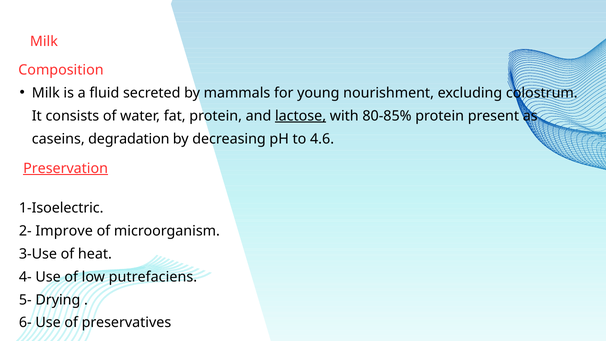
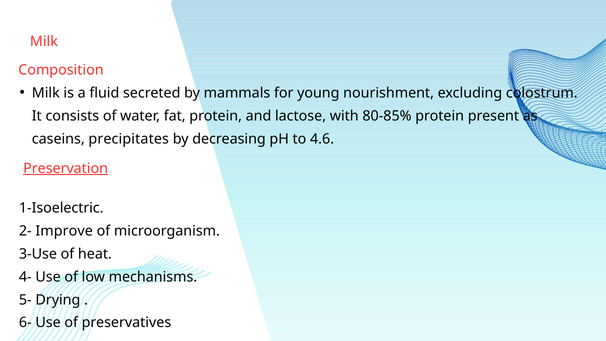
lactose underline: present -> none
degradation: degradation -> precipitates
putrefaciens: putrefaciens -> mechanisms
